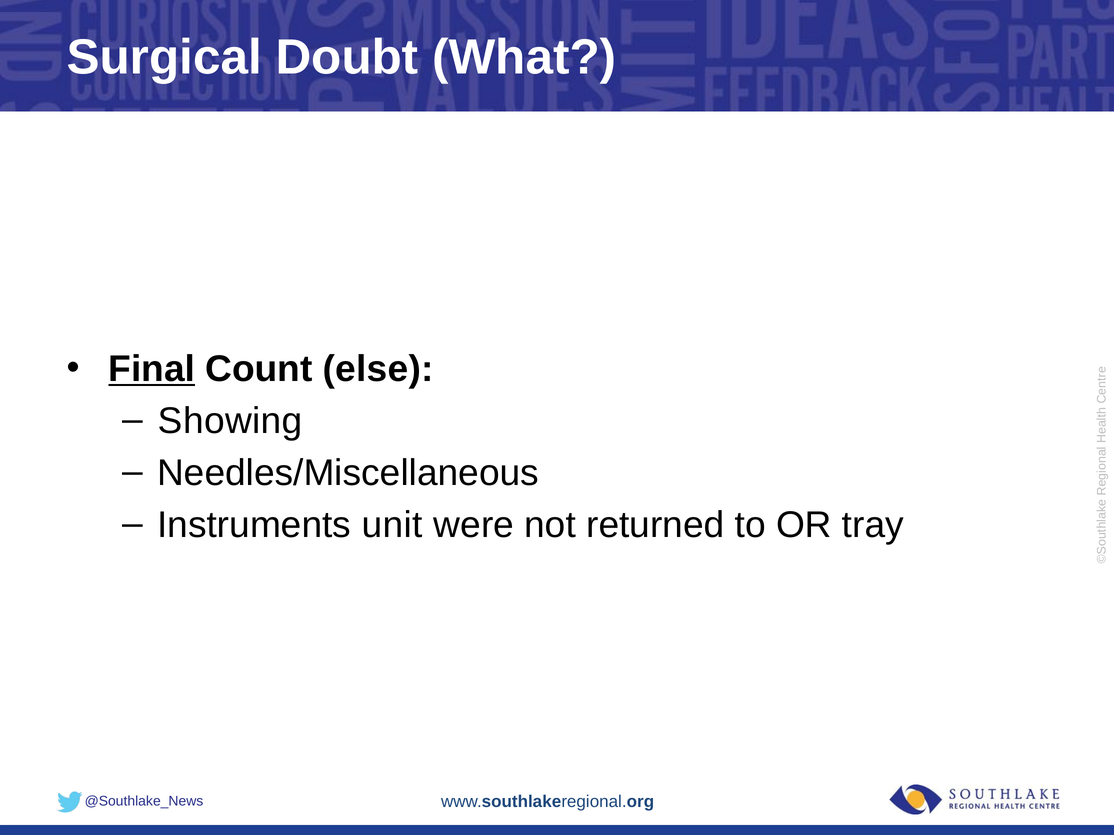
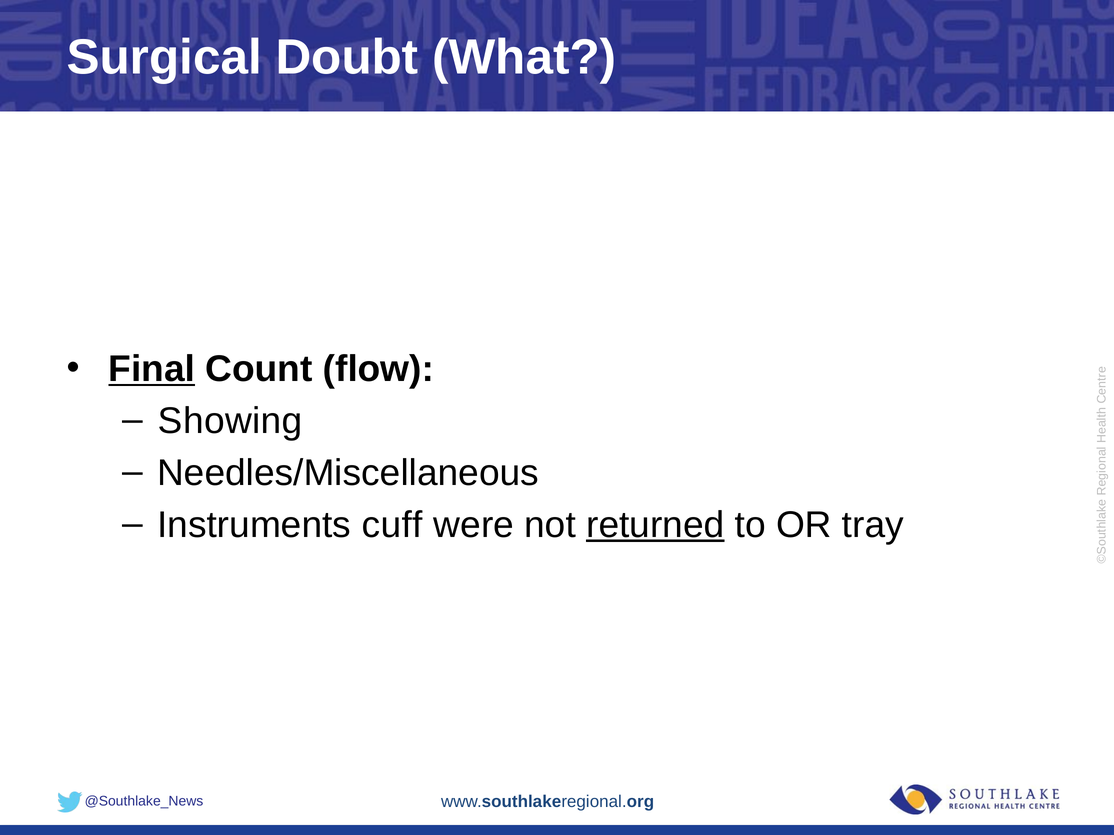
else: else -> flow
unit: unit -> cuff
returned underline: none -> present
